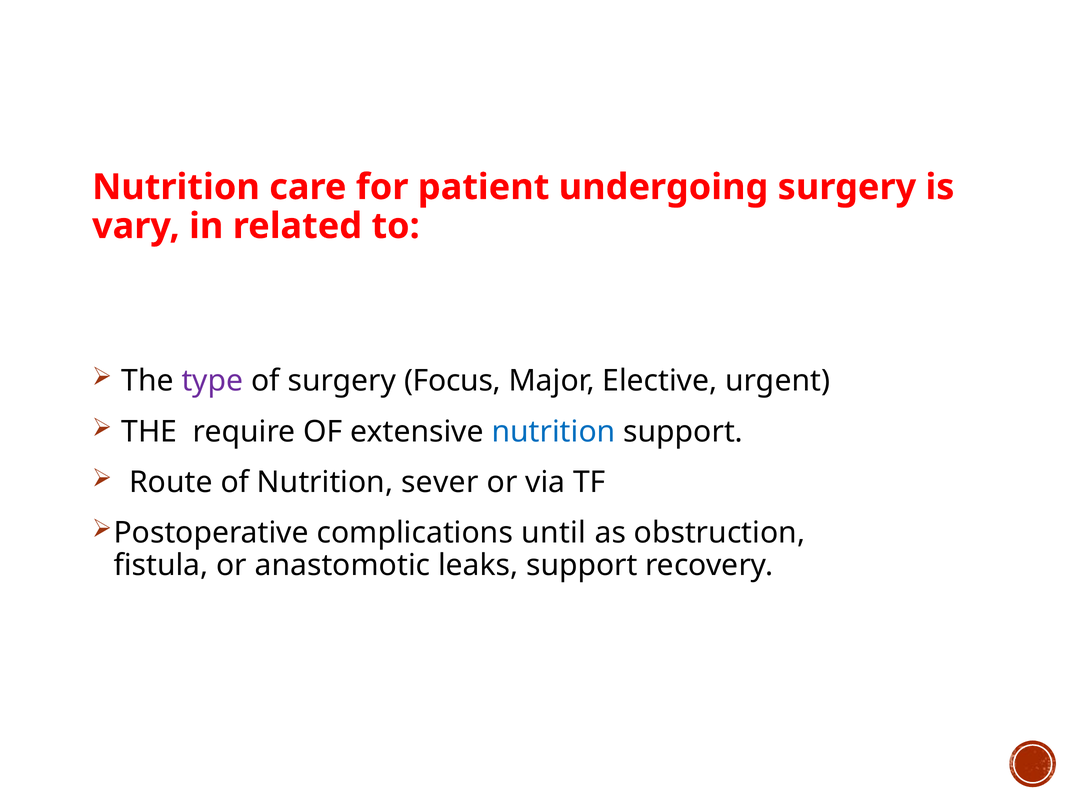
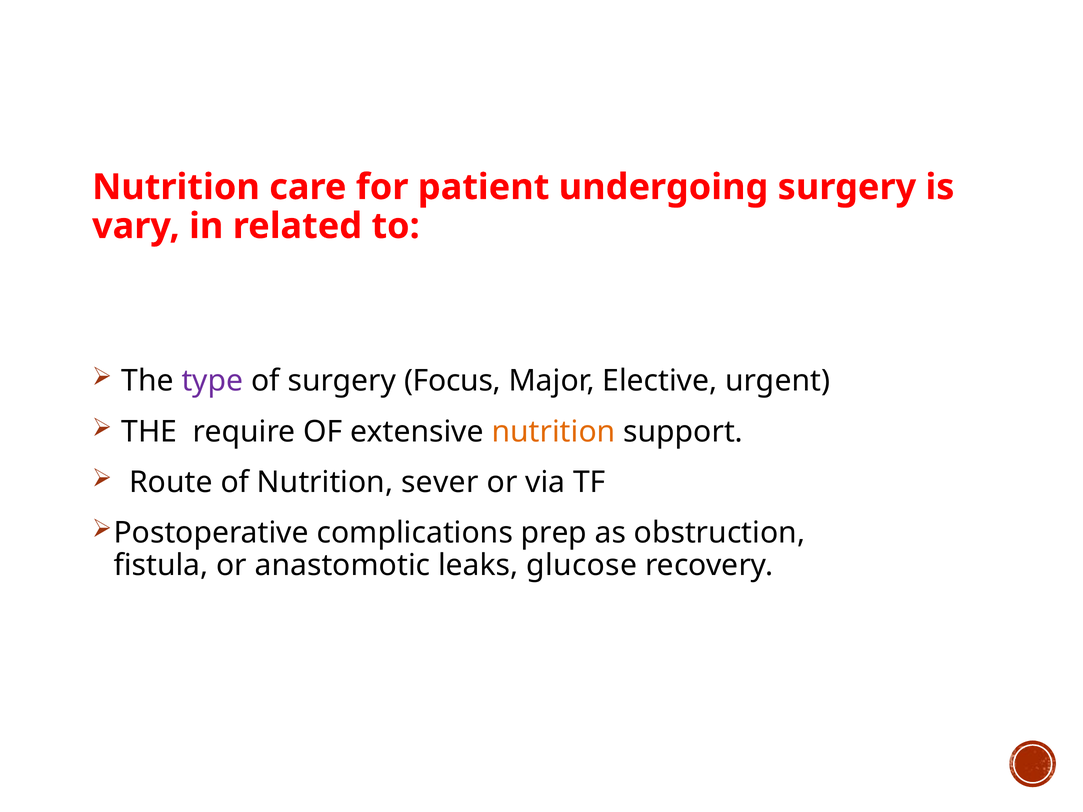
nutrition at (554, 432) colour: blue -> orange
until: until -> prep
leaks support: support -> glucose
